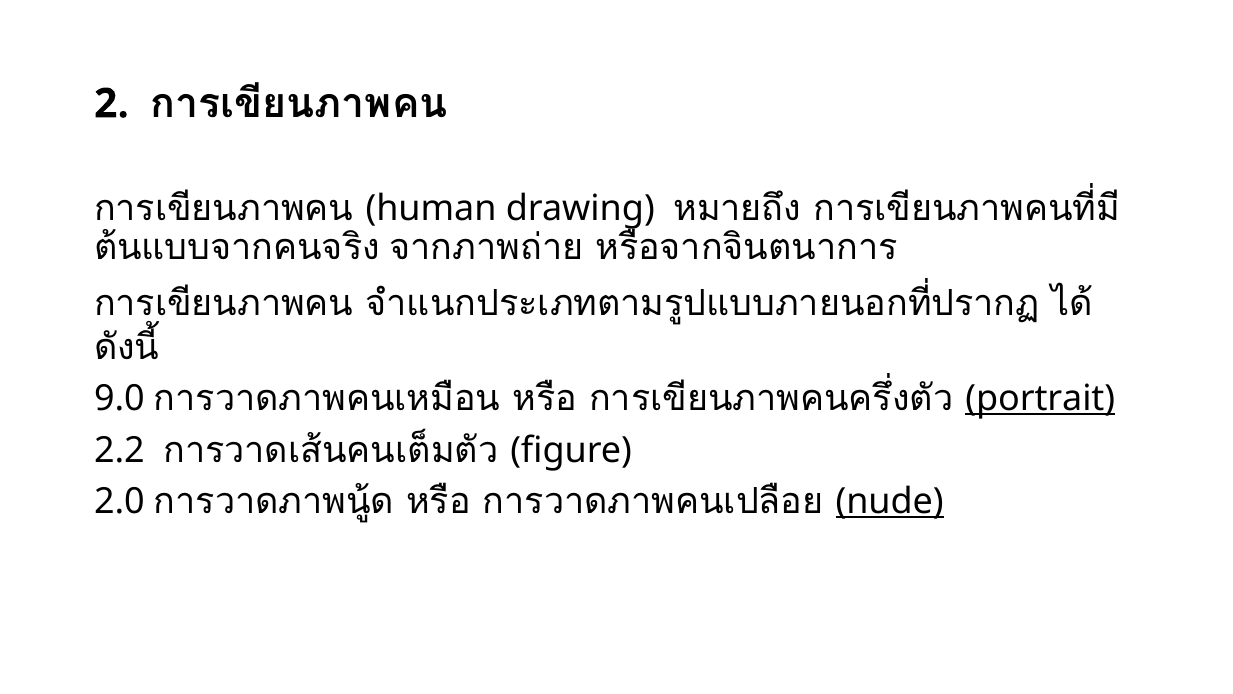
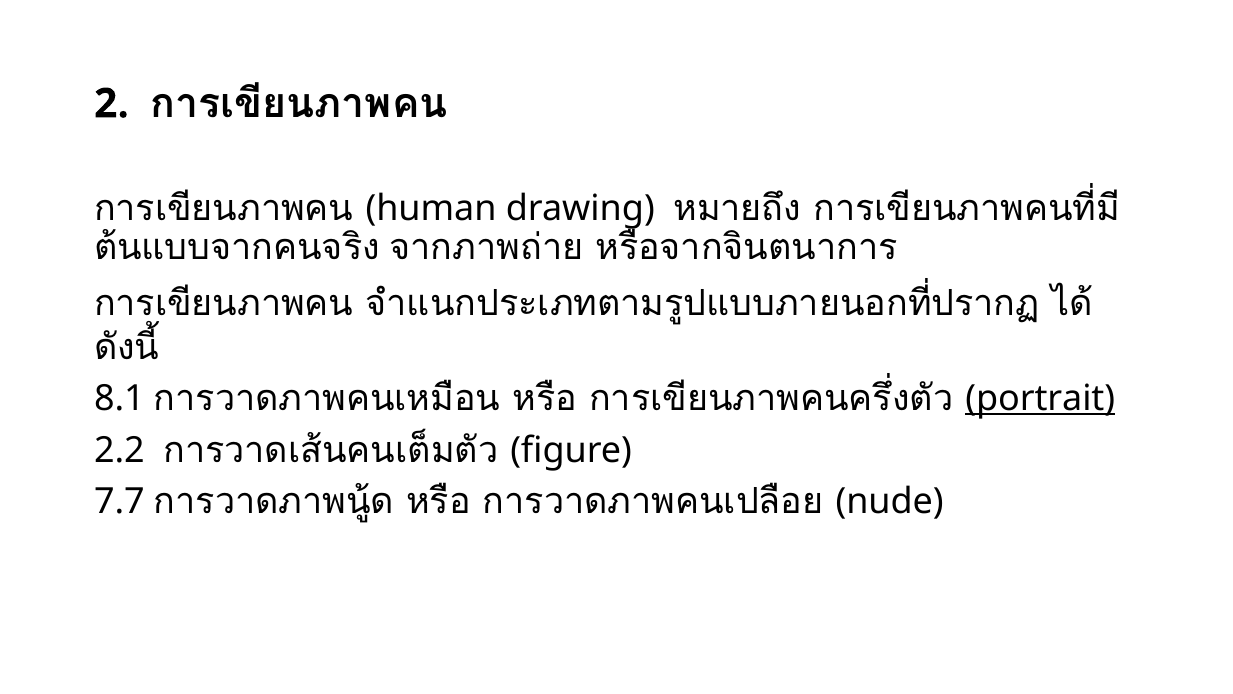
9.0: 9.0 -> 8.1
2.0: 2.0 -> 7.7
nude underline: present -> none
